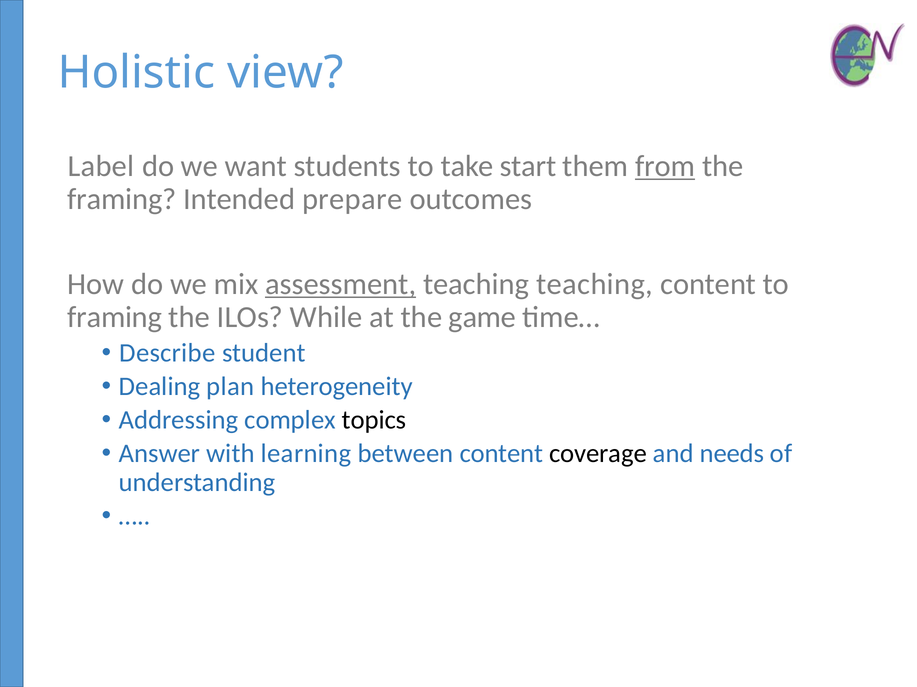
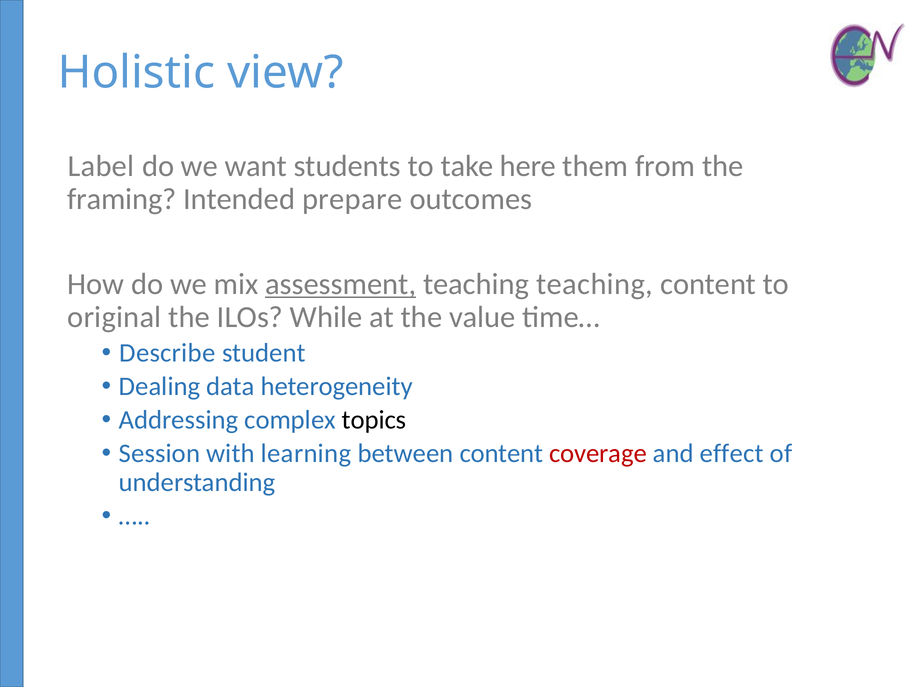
start: start -> here
from underline: present -> none
framing at (115, 318): framing -> original
game: game -> value
plan: plan -> data
Answer: Answer -> Session
coverage colour: black -> red
needs: needs -> effect
